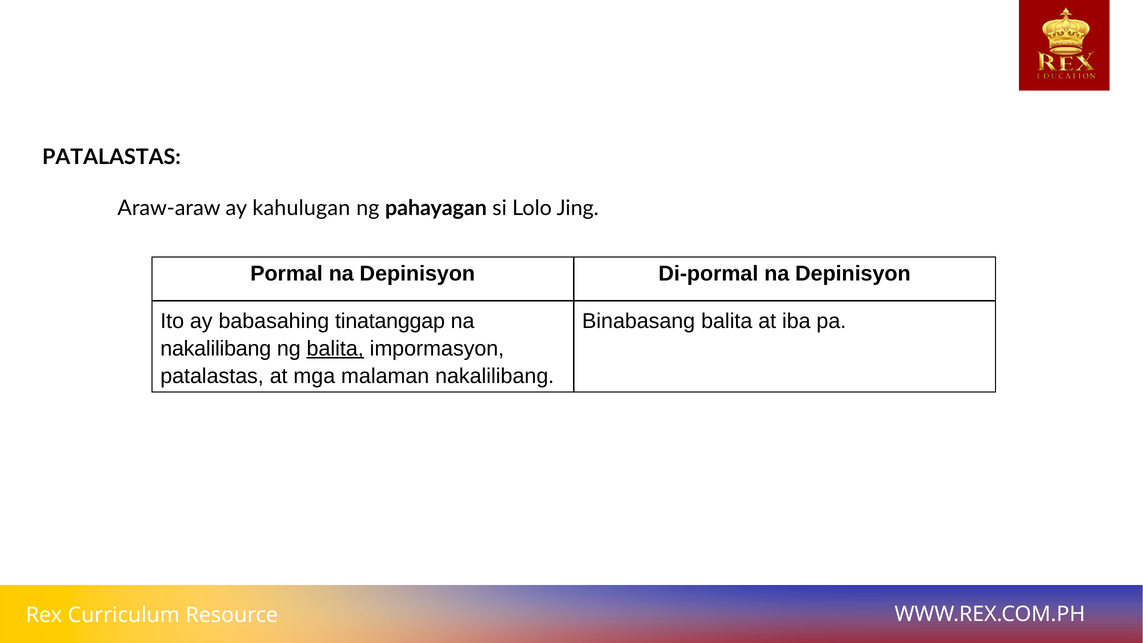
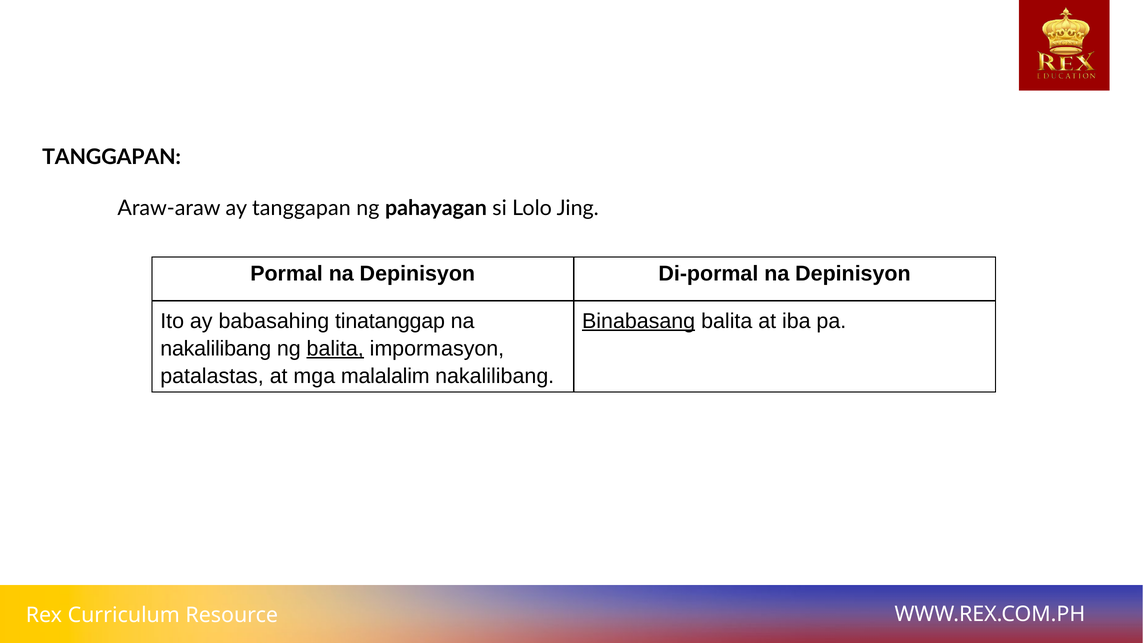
PATALASTAS at (111, 157): PATALASTAS -> TANGGAPAN
ay kahulugan: kahulugan -> tanggapan
Binabasang underline: none -> present
malaman: malaman -> malalalim
